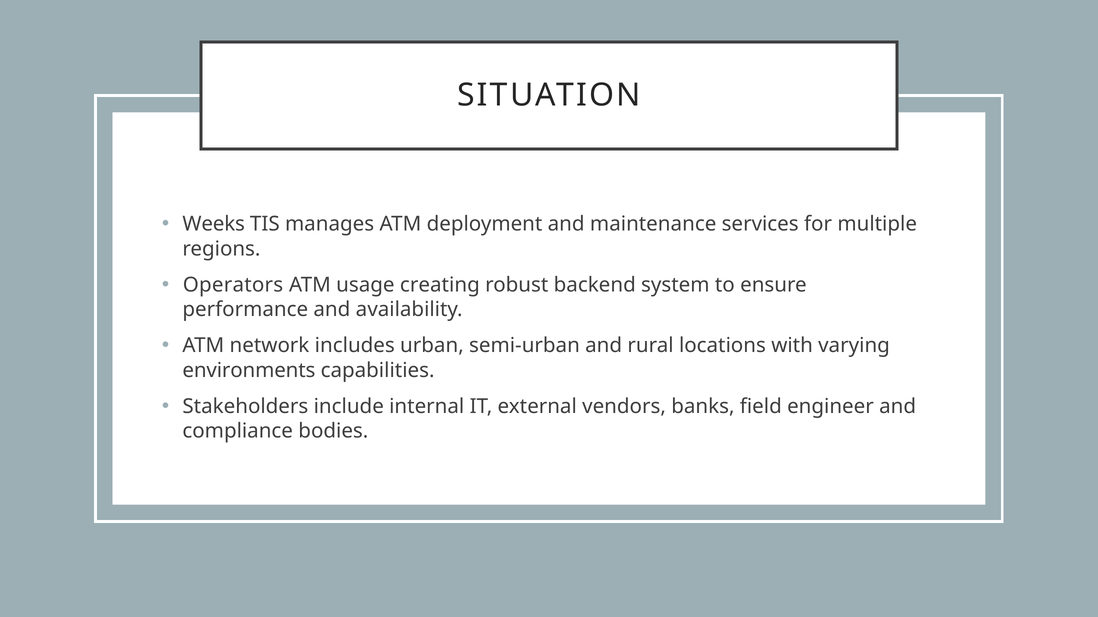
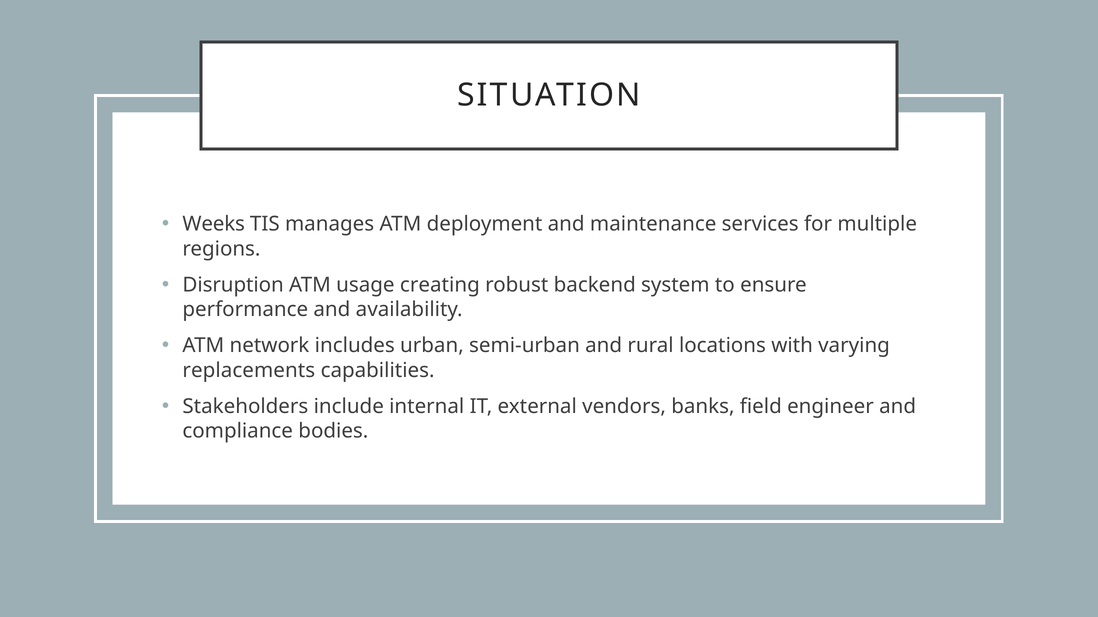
Operators: Operators -> Disruption
environments: environments -> replacements
